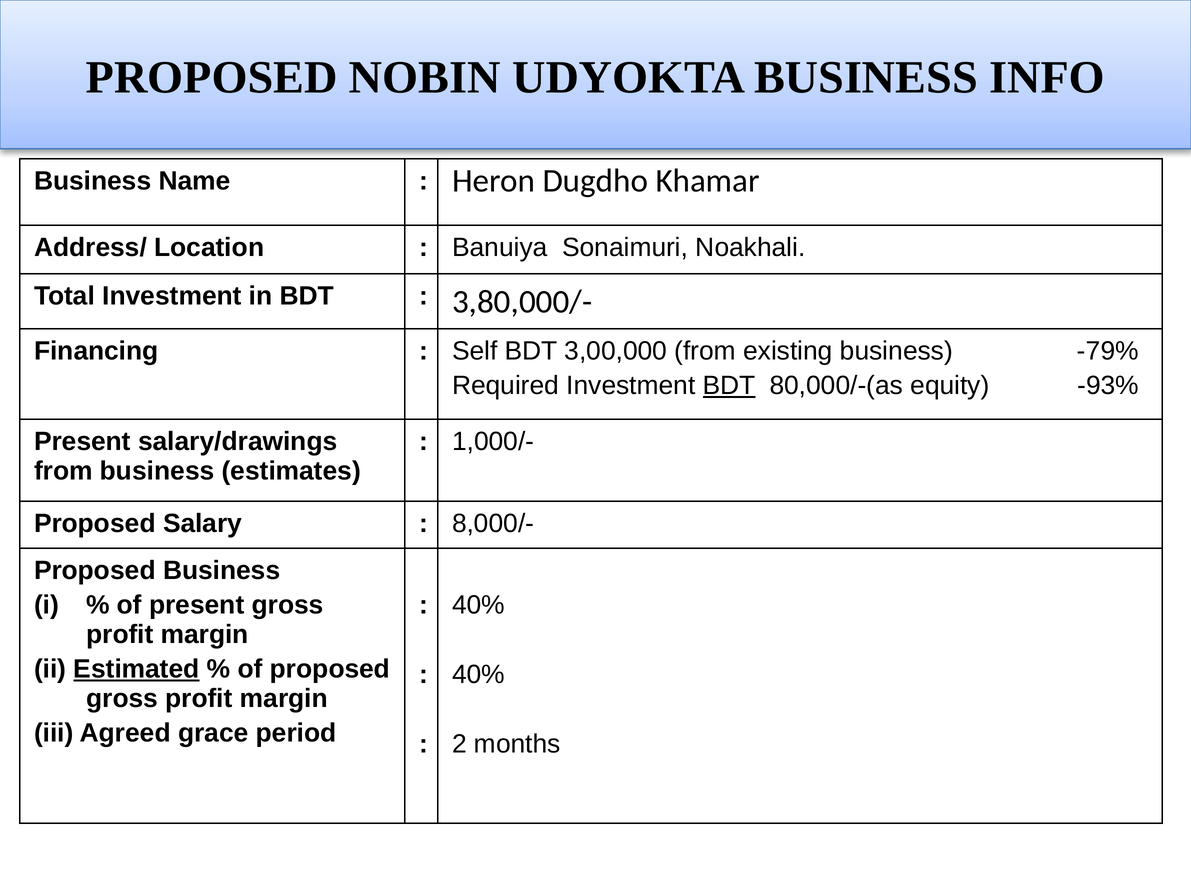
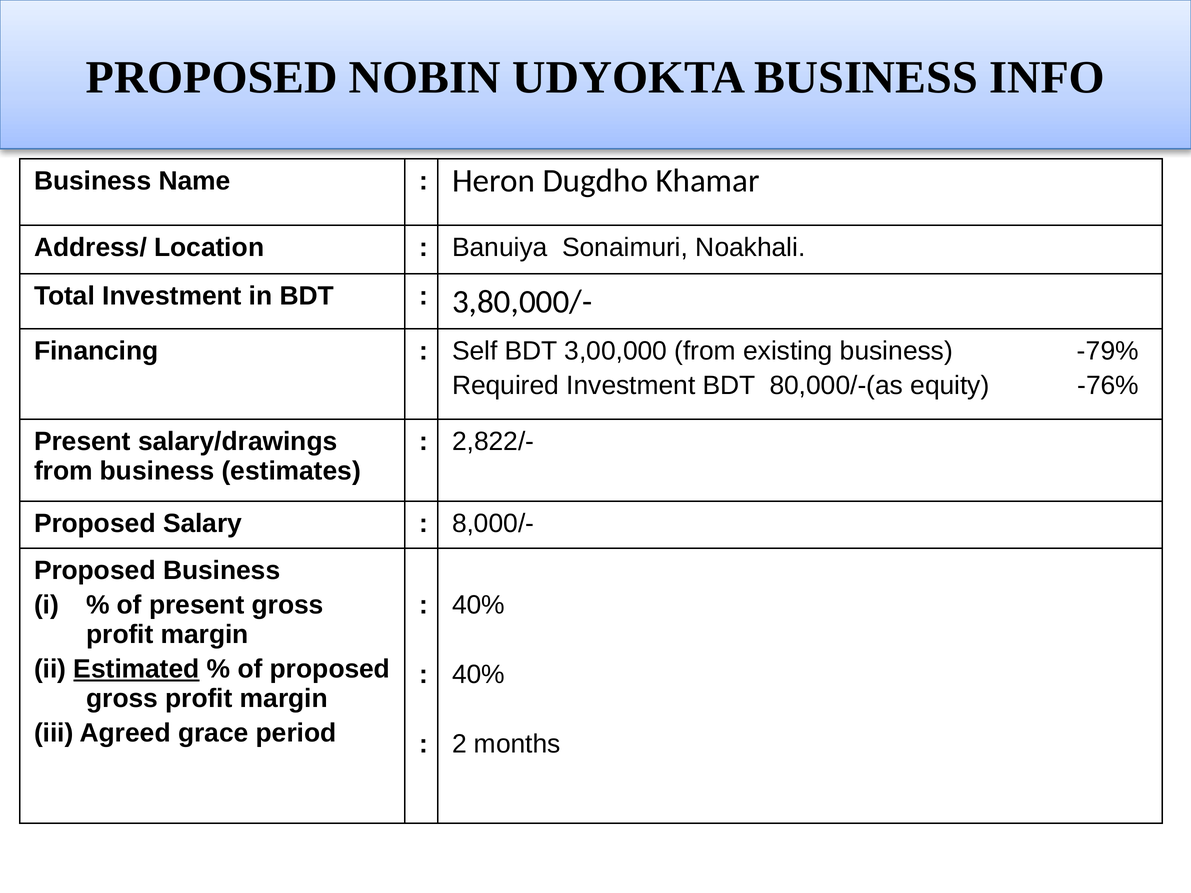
BDT at (729, 386) underline: present -> none
-93%: -93% -> -76%
1,000/-: 1,000/- -> 2,822/-
